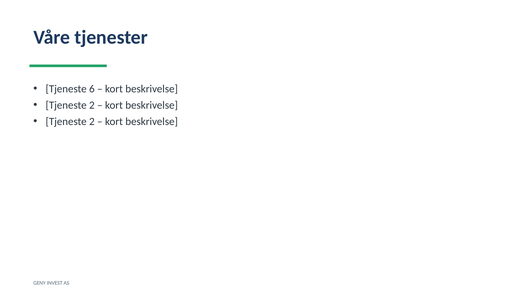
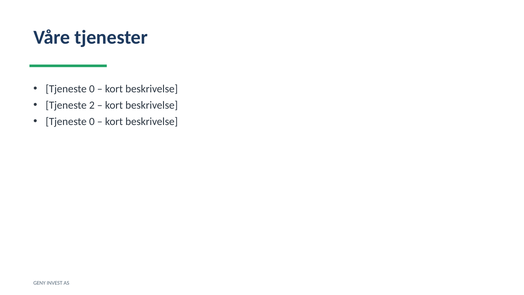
6 at (92, 89): 6 -> 0
2 at (92, 122): 2 -> 0
